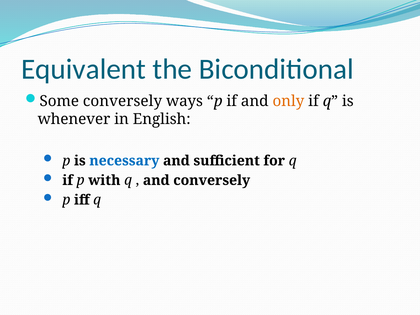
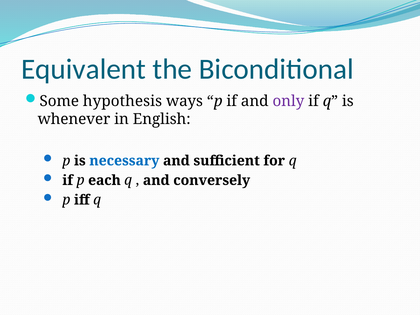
Some conversely: conversely -> hypothesis
only colour: orange -> purple
with: with -> each
